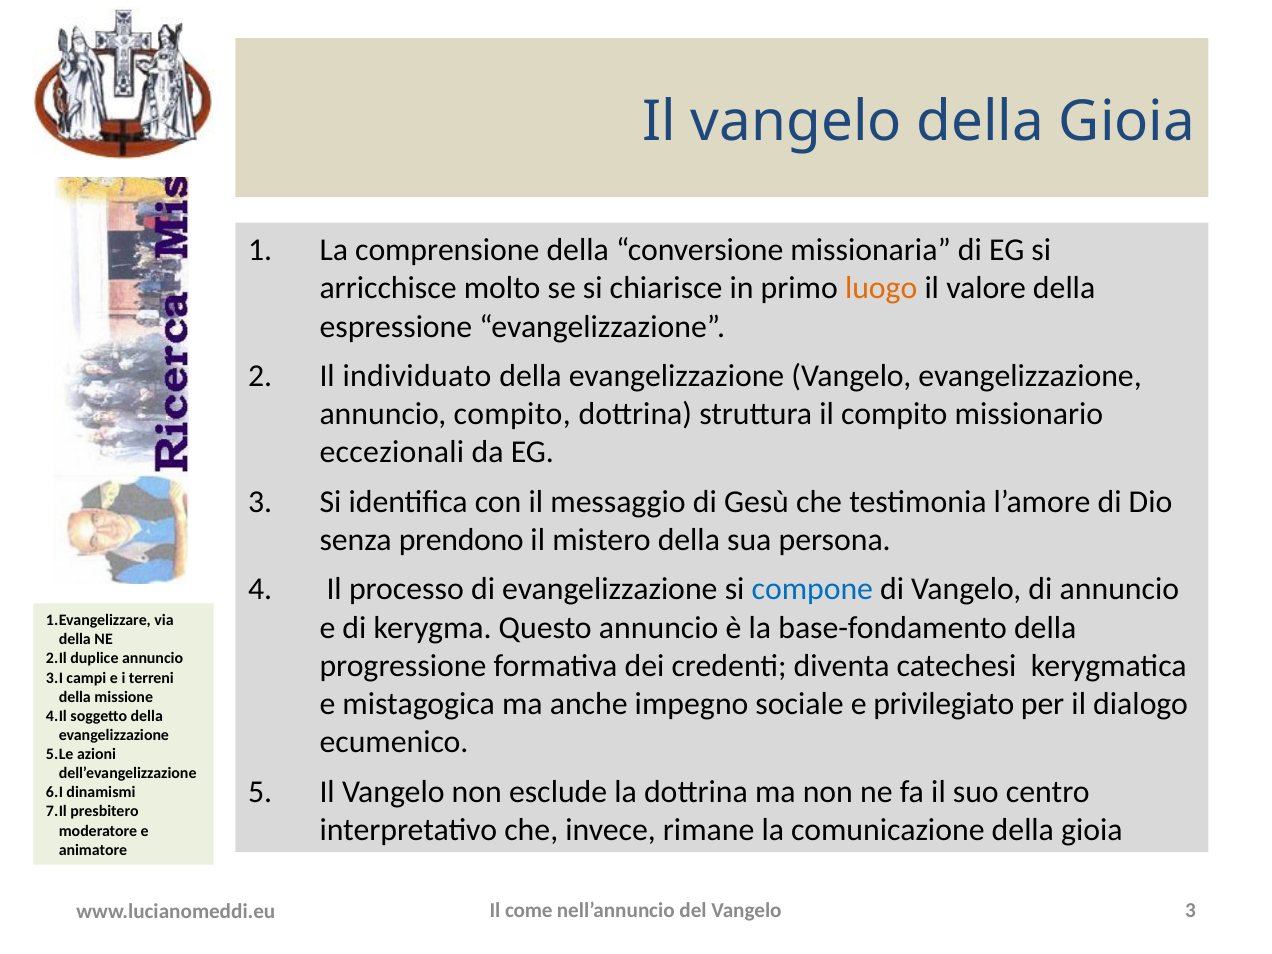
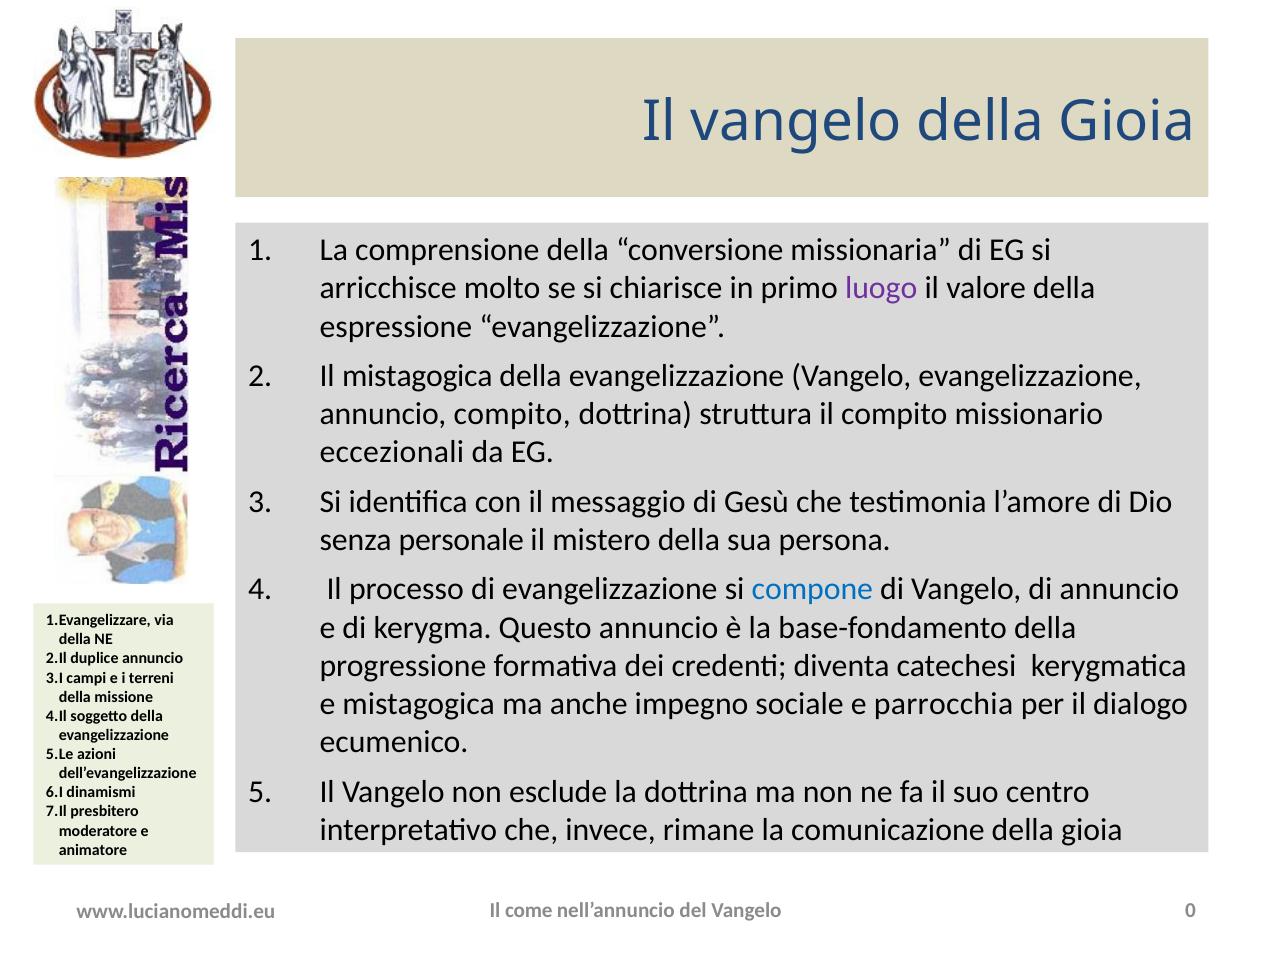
luogo colour: orange -> purple
Il individuato: individuato -> mistagogica
prendono: prendono -> personale
privilegiato: privilegiato -> parrocchia
Vangelo 3: 3 -> 0
